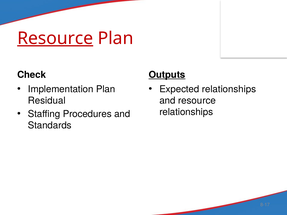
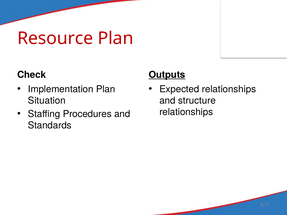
Resource at (55, 38) underline: present -> none
Residual: Residual -> Situation
and resource: resource -> structure
